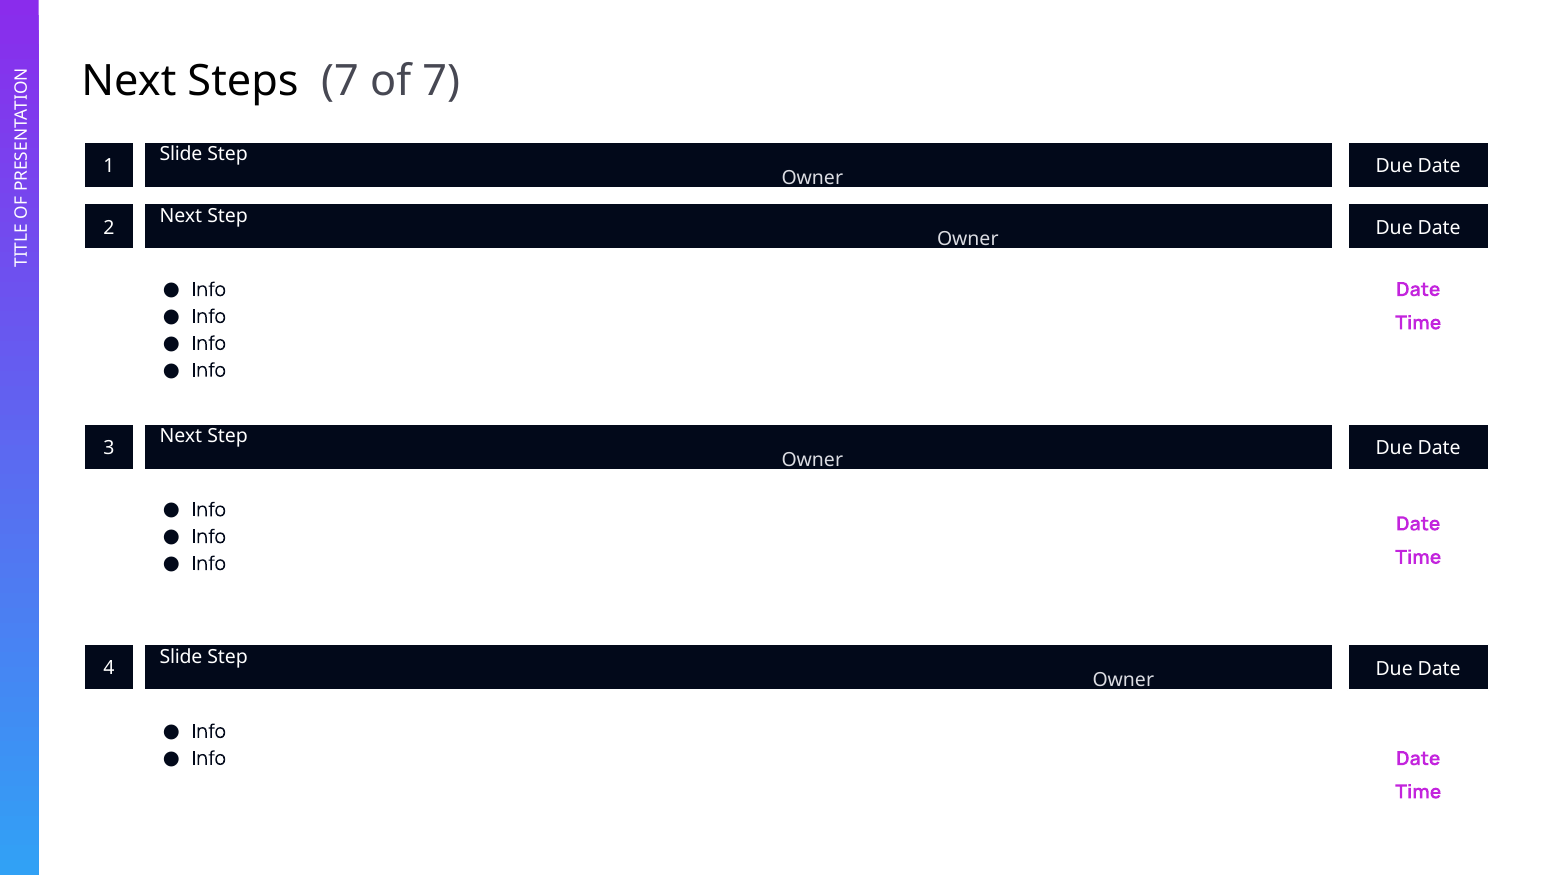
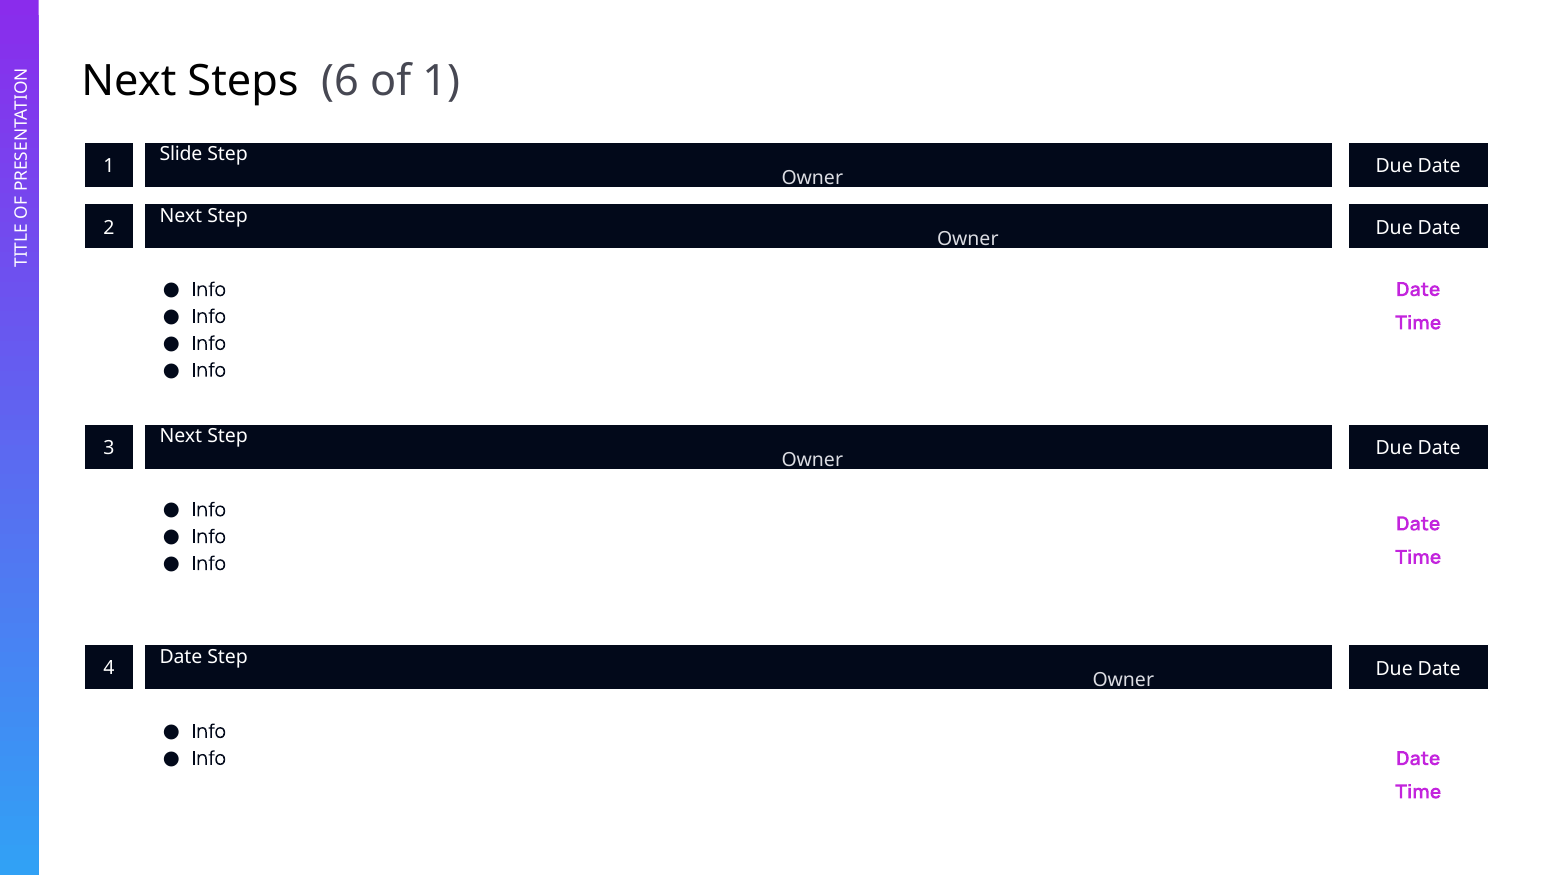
Steps 7: 7 -> 6
of 7: 7 -> 1
Slide at (181, 657): Slide -> Date
